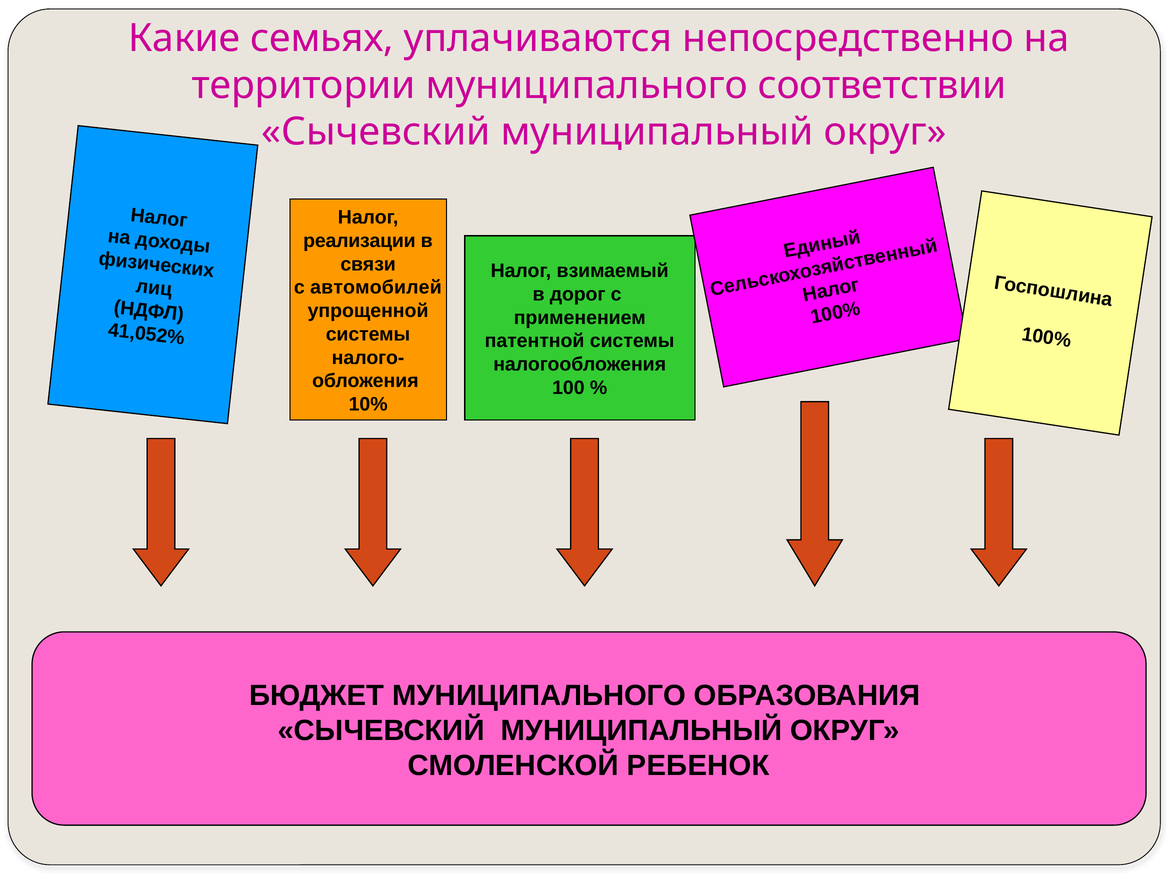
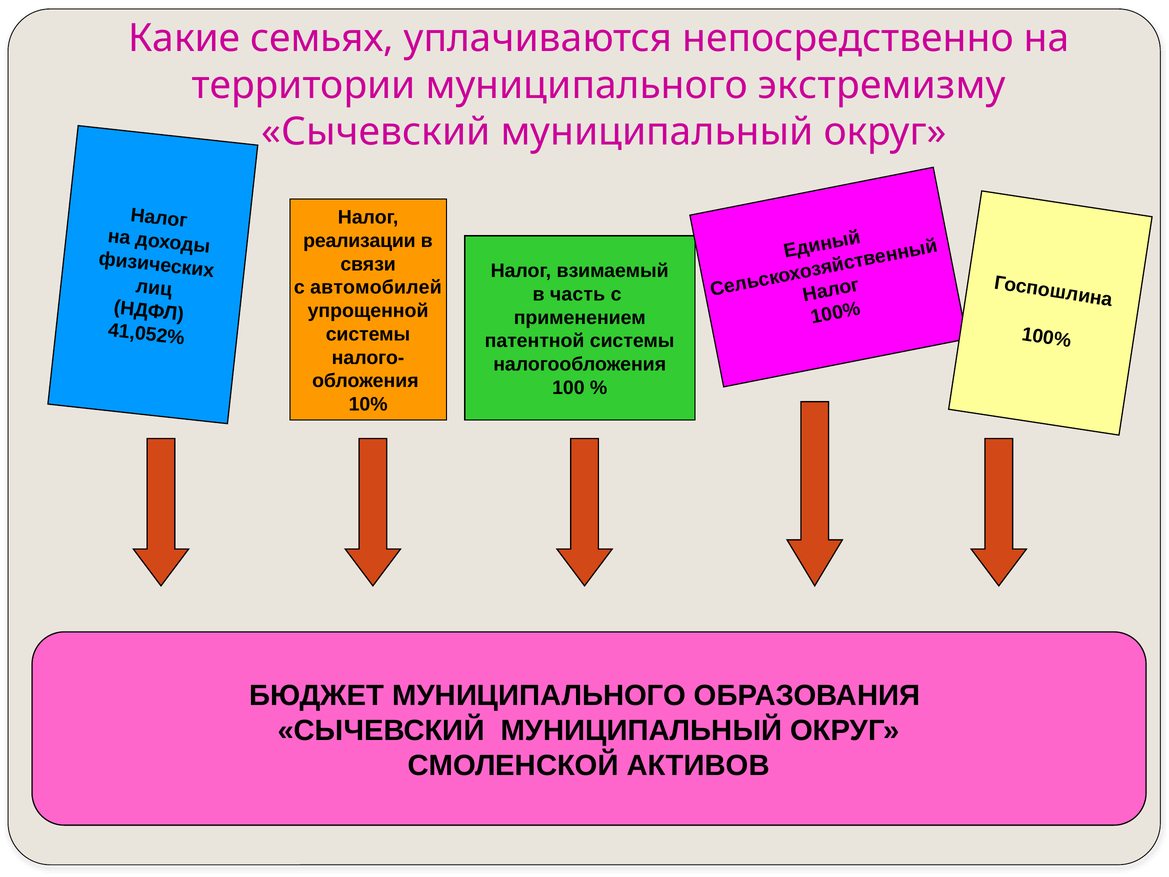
соответствии: соответствии -> экстремизму
дорог: дорог -> часть
РЕБЕНОК: РЕБЕНОК -> АКТИВОВ
